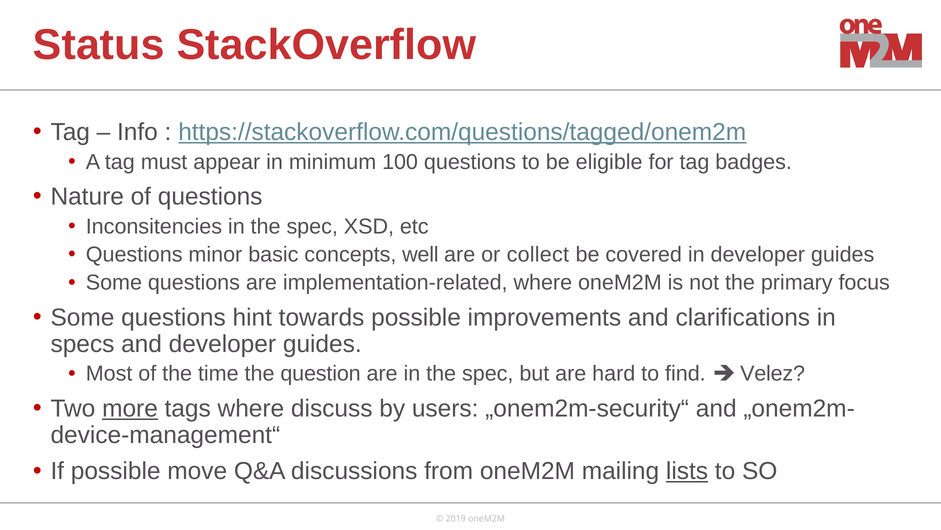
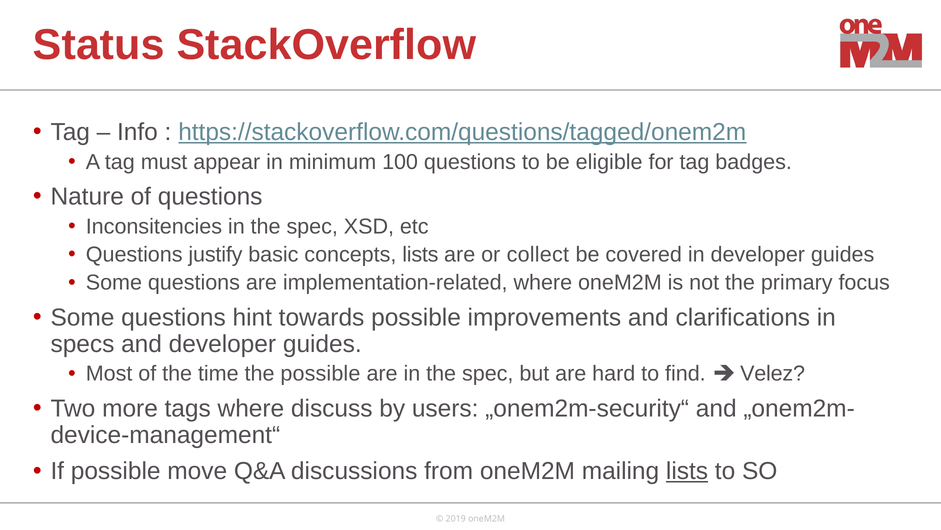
minor: minor -> justify
concepts well: well -> lists
the question: question -> possible
more underline: present -> none
